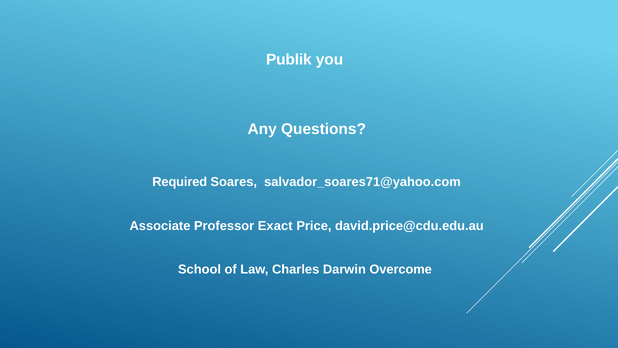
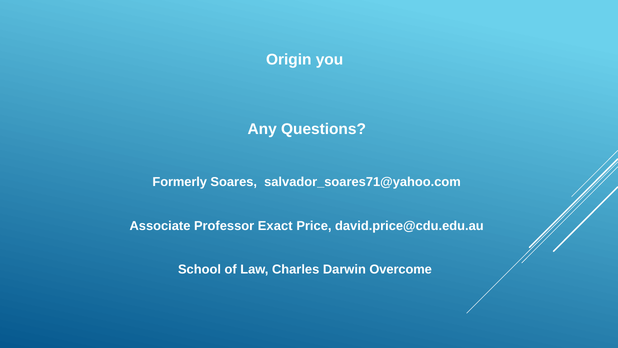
Publik: Publik -> Origin
Required: Required -> Formerly
